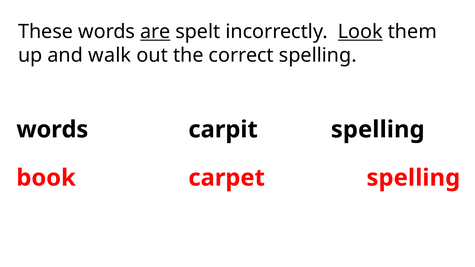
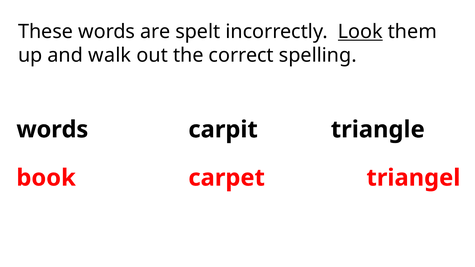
are underline: present -> none
carpit spelling: spelling -> triangle
carpet spelling: spelling -> triangel
